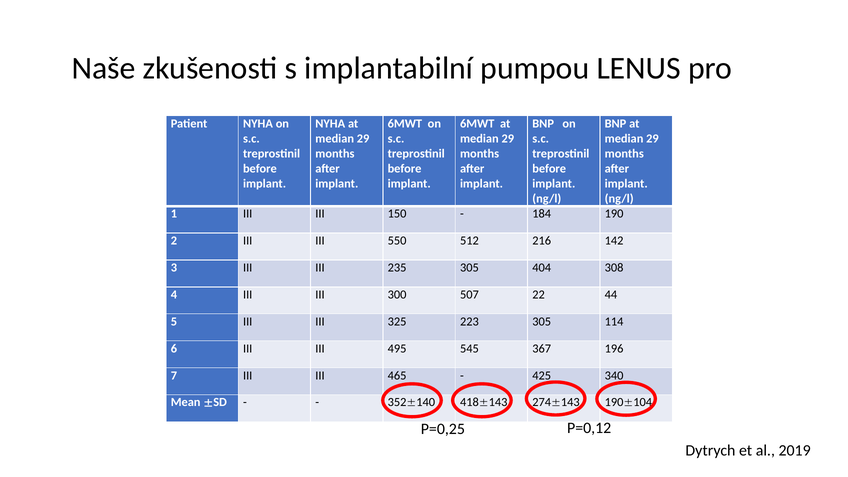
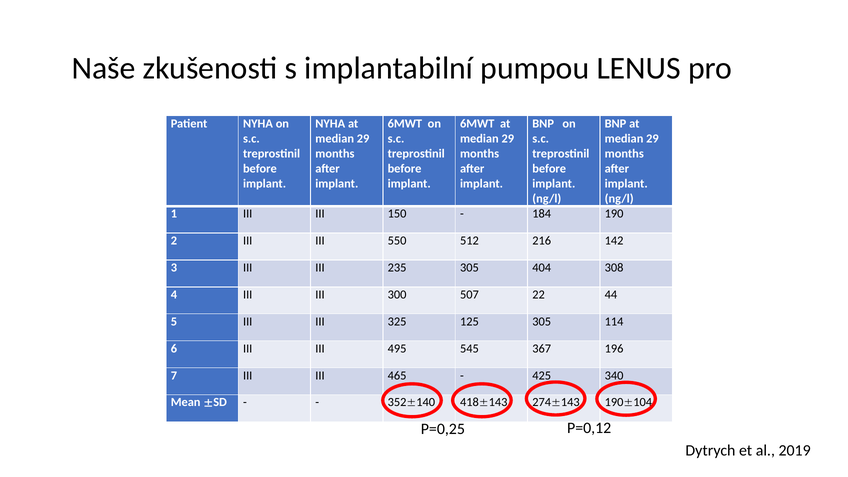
223: 223 -> 125
